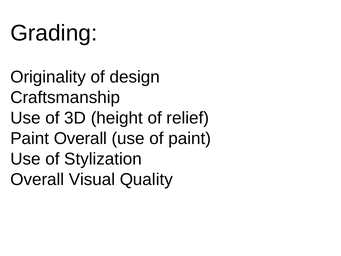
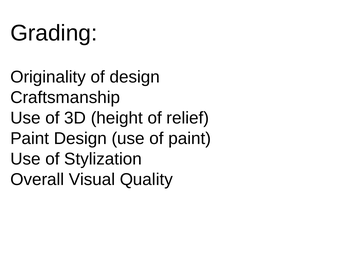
Paint Overall: Overall -> Design
